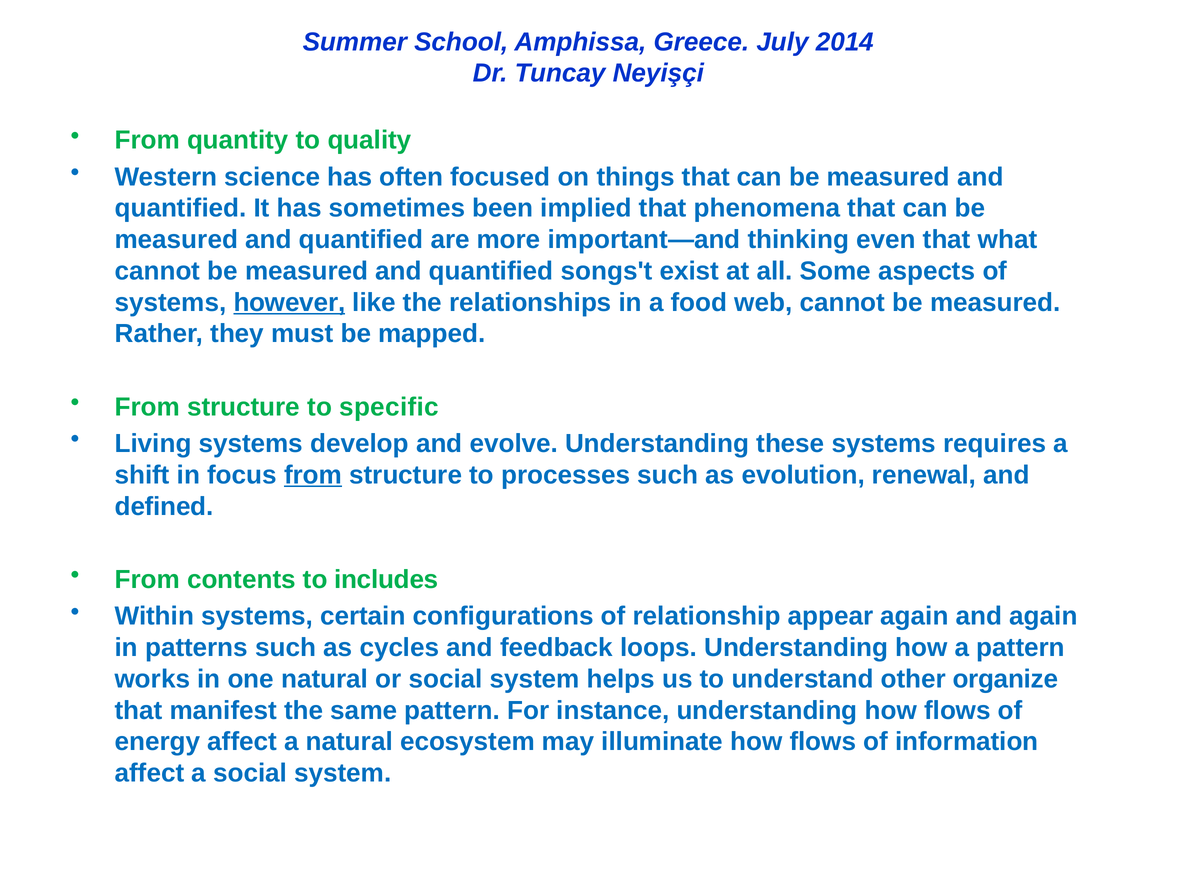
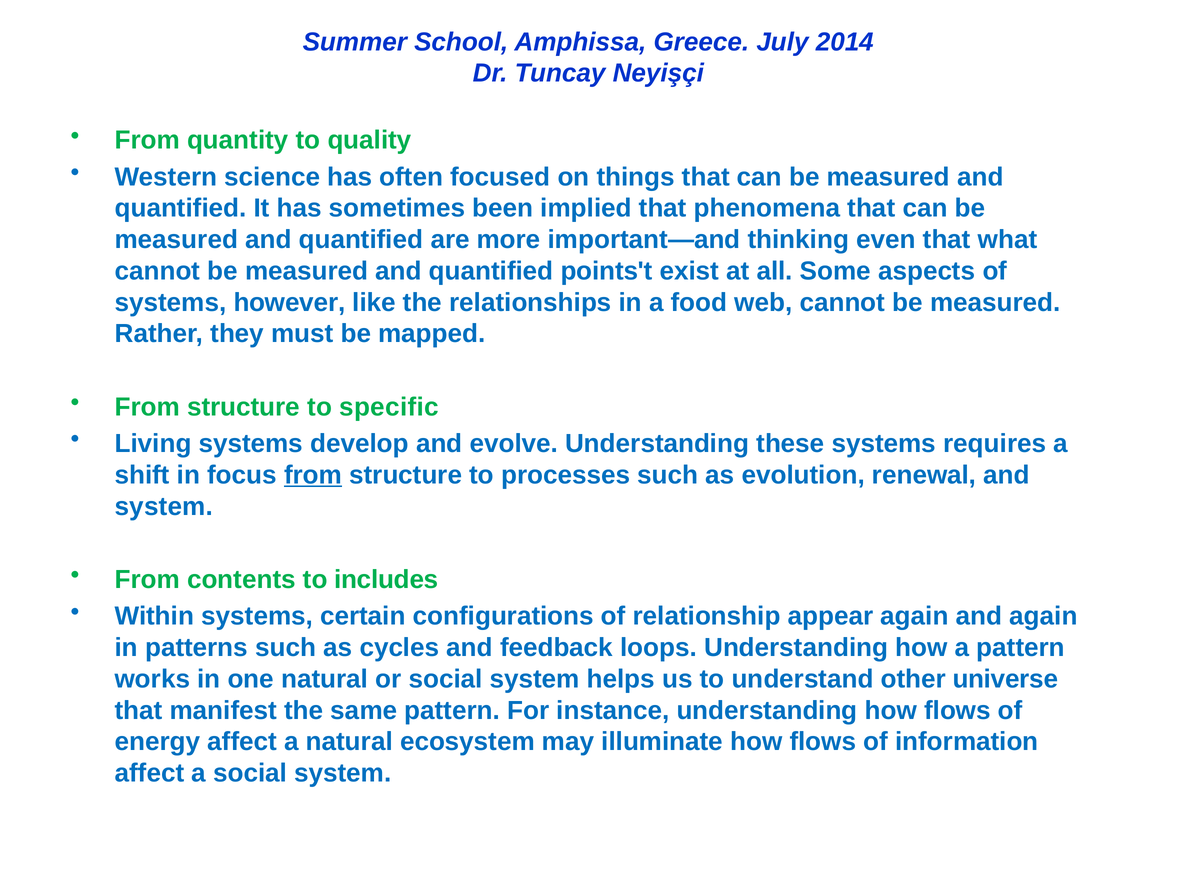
songs't: songs't -> points't
however underline: present -> none
defined at (164, 506): defined -> system
organize: organize -> universe
